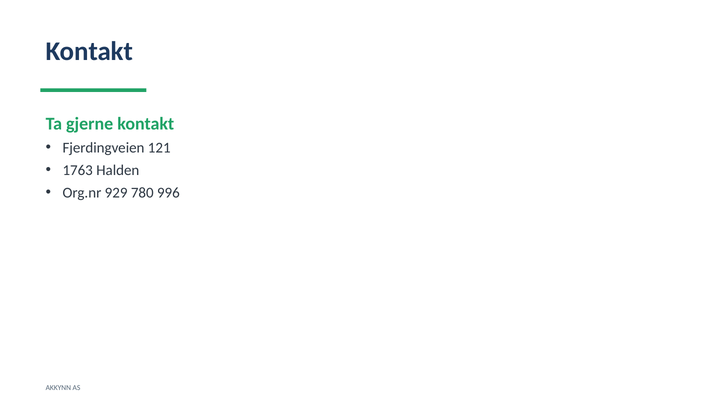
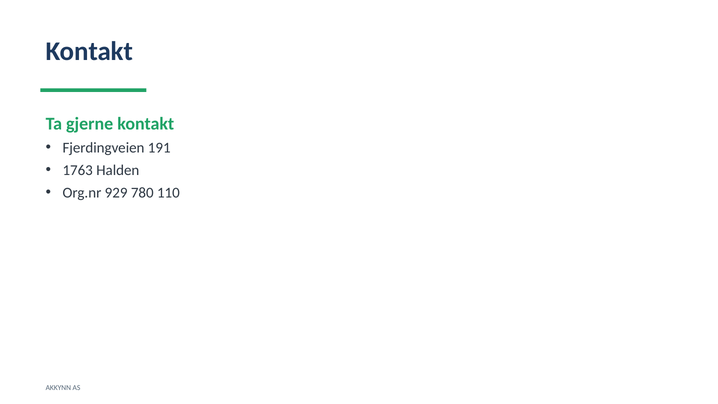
121: 121 -> 191
996: 996 -> 110
